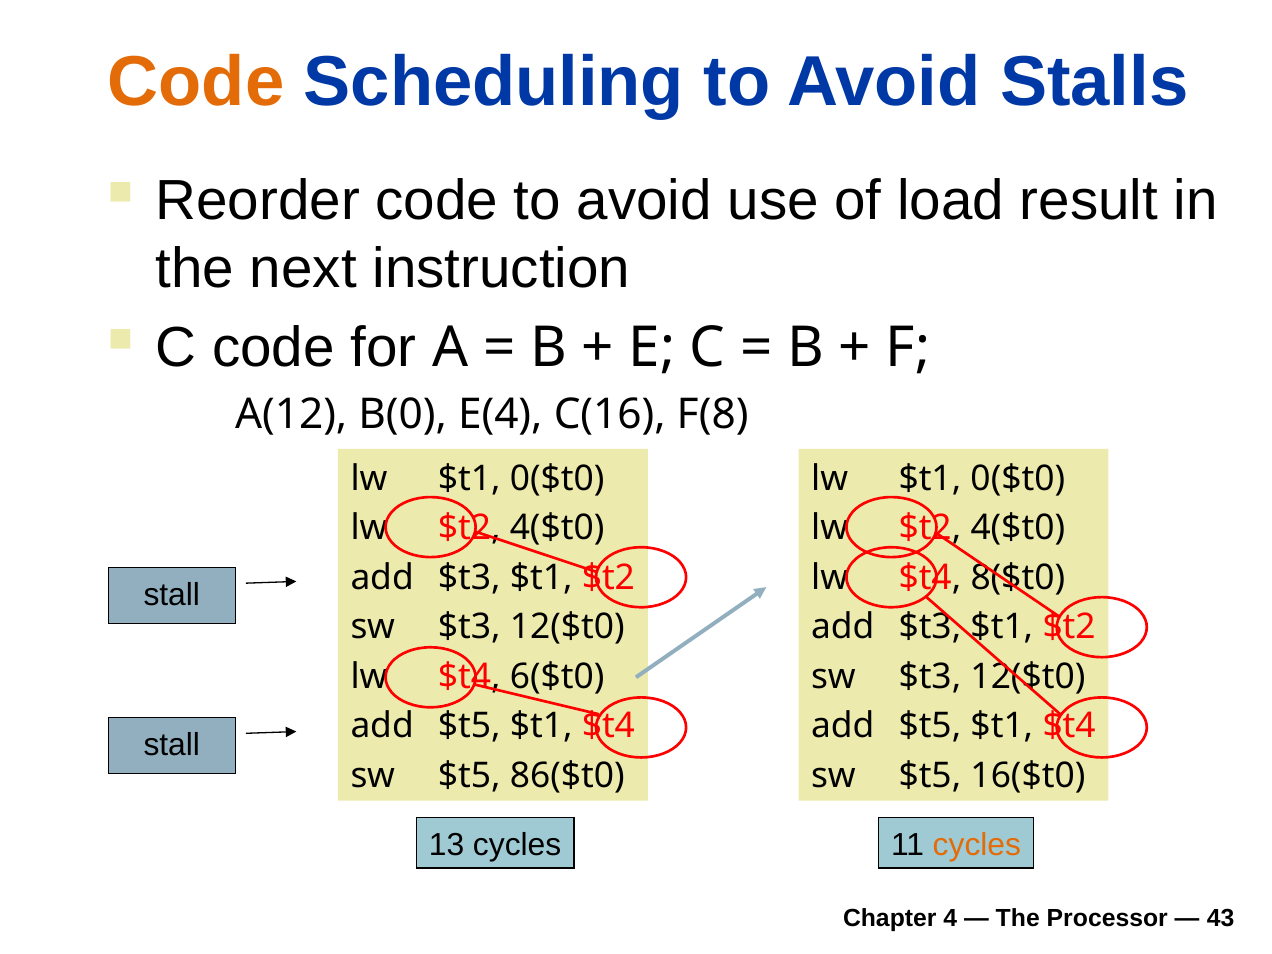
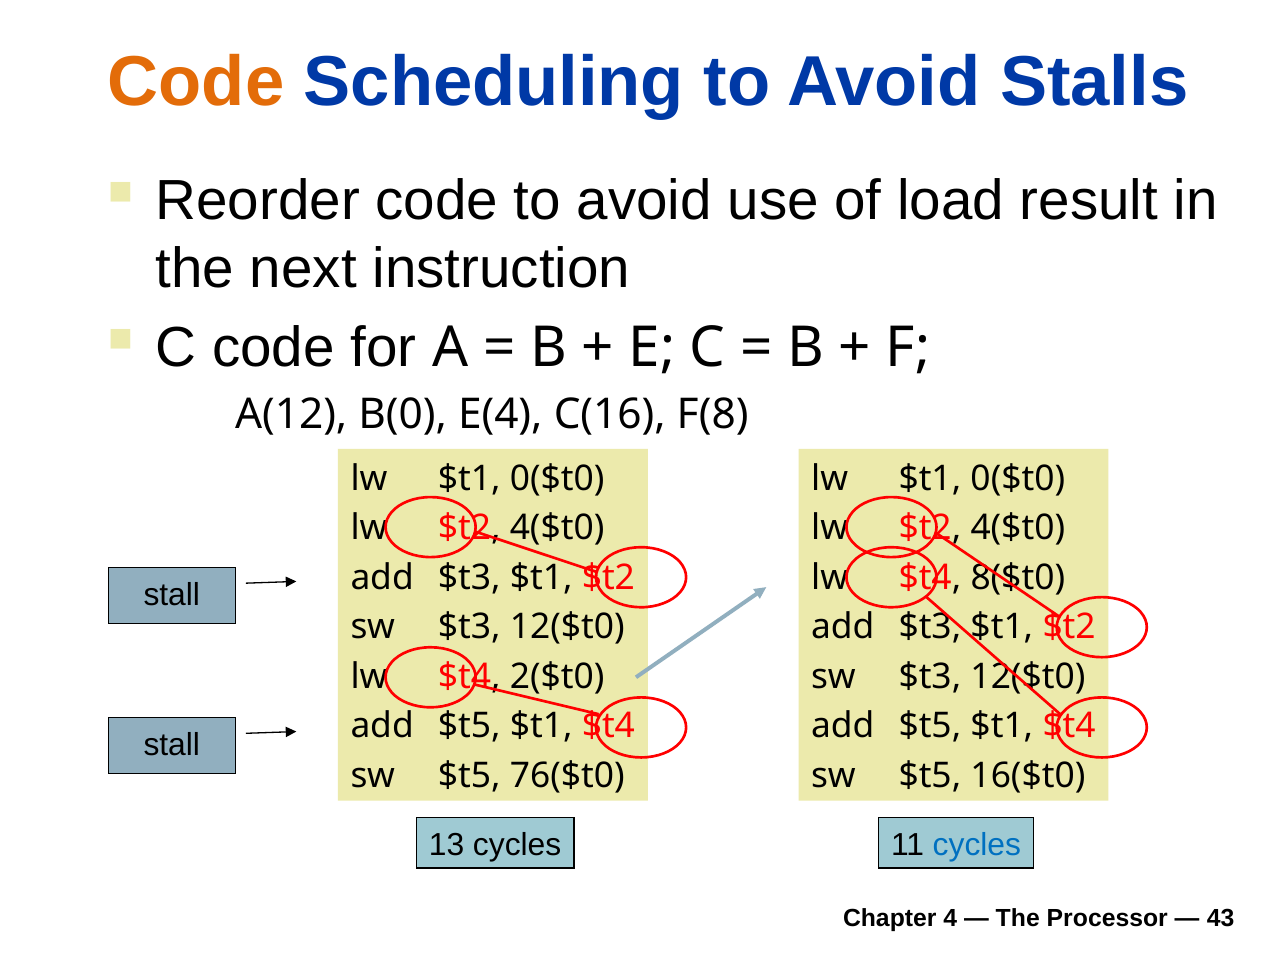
6($t0: 6($t0 -> 2($t0
86($t0: 86($t0 -> 76($t0
cycles at (977, 845) colour: orange -> blue
